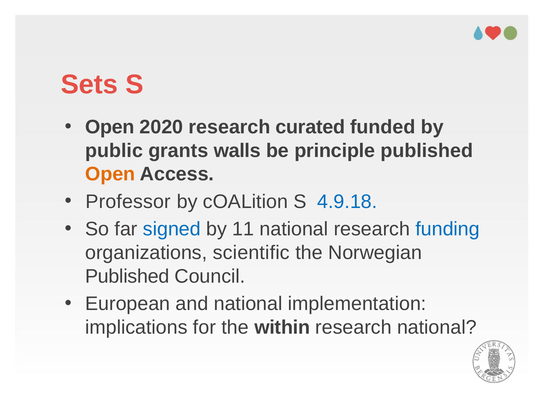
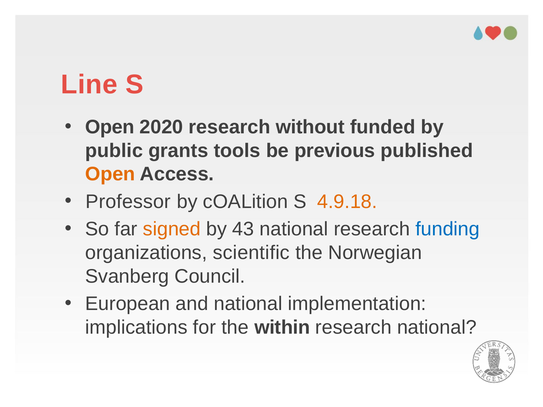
Sets: Sets -> Line
curated: curated -> without
walls: walls -> tools
principle: principle -> previous
4.9.18 colour: blue -> orange
signed colour: blue -> orange
11: 11 -> 43
Published at (127, 276): Published -> Svanberg
